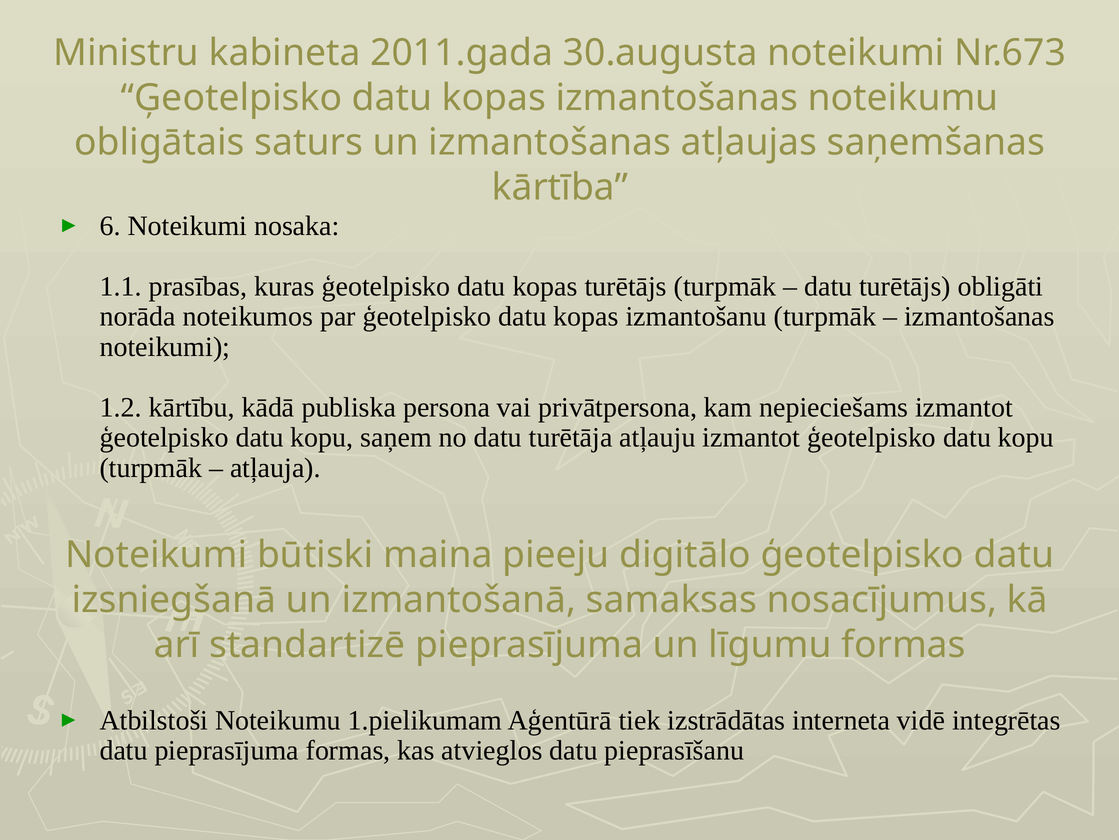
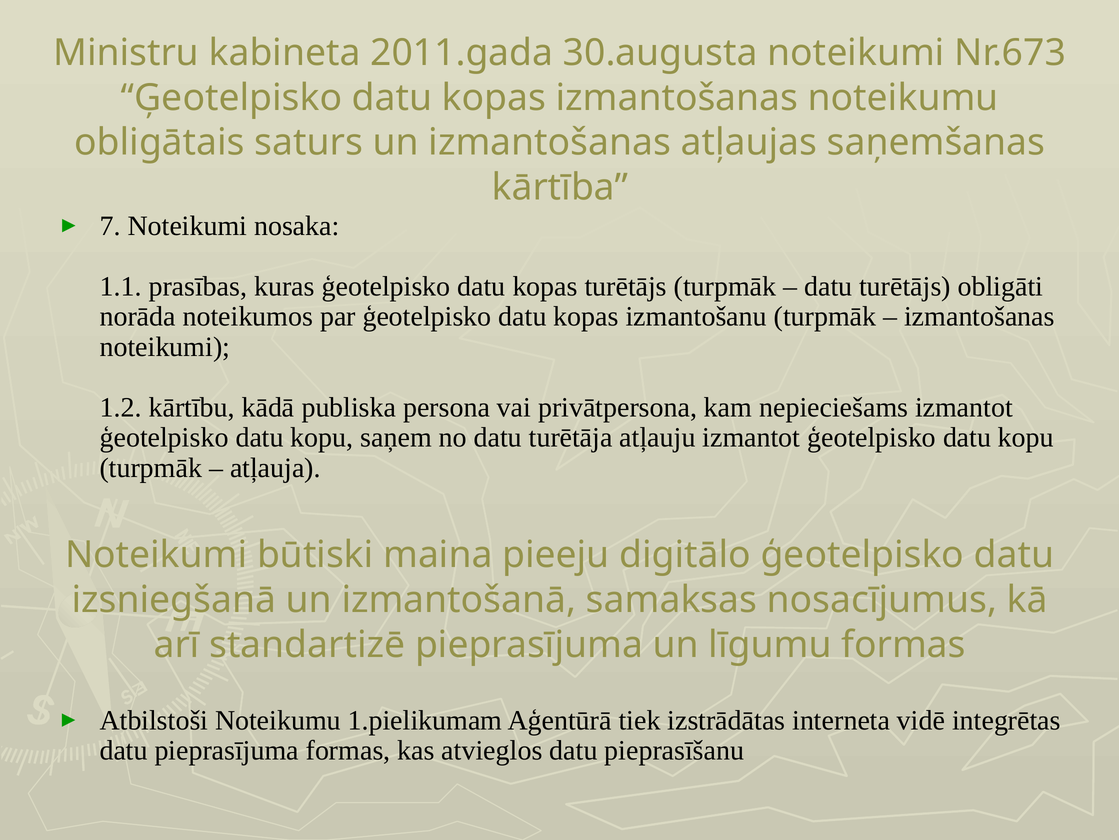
6: 6 -> 7
